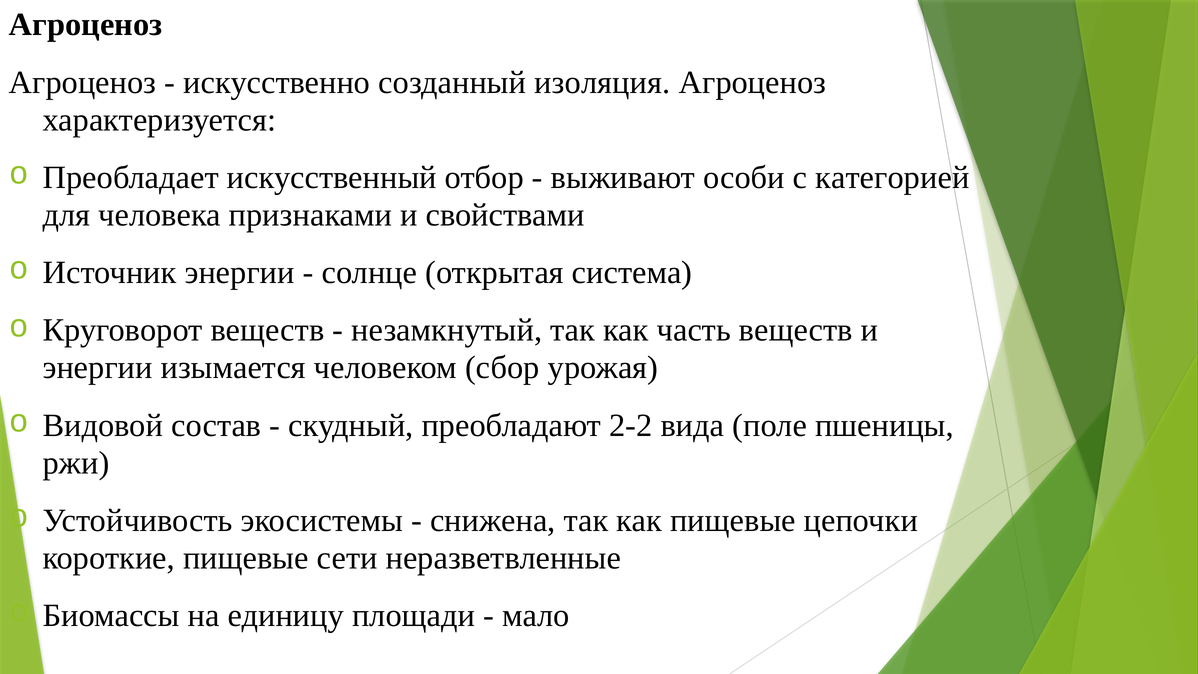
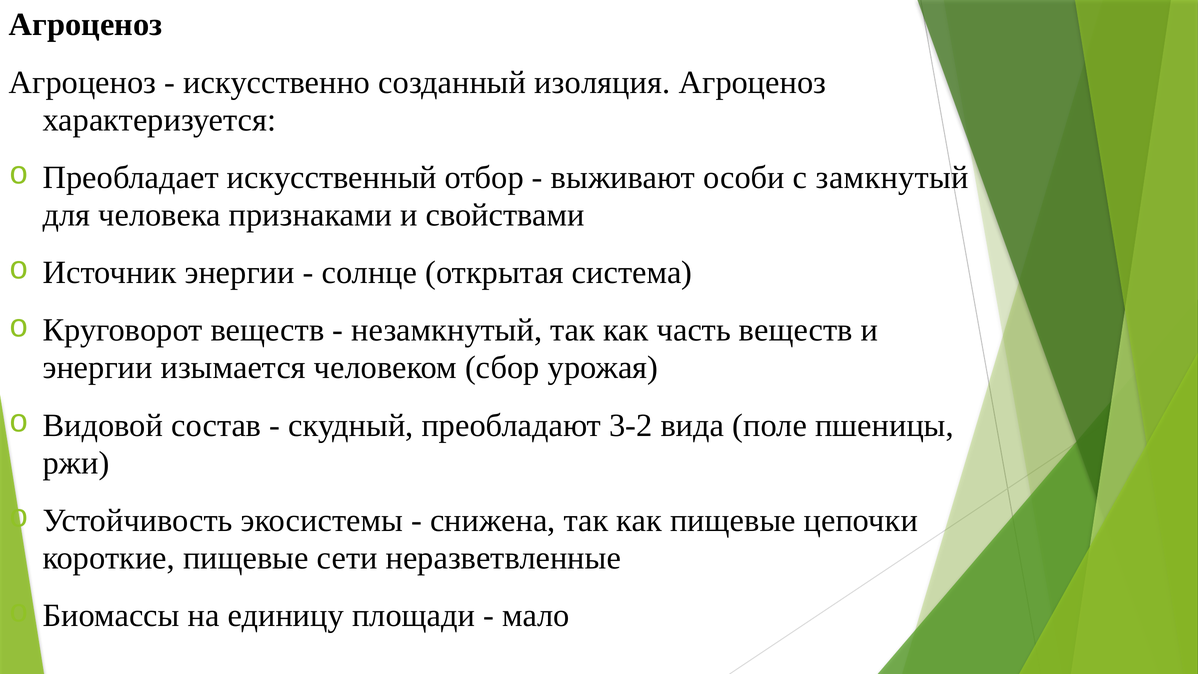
категорией: категорией -> замкнутый
2-2: 2-2 -> 3-2
